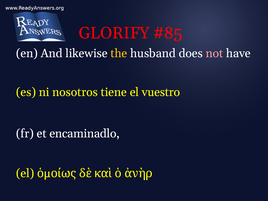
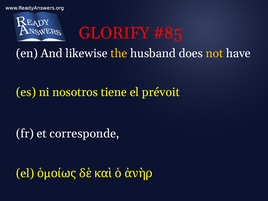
not colour: pink -> yellow
vuestro: vuestro -> prévoit
encaminadlo: encaminadlo -> corresponde
